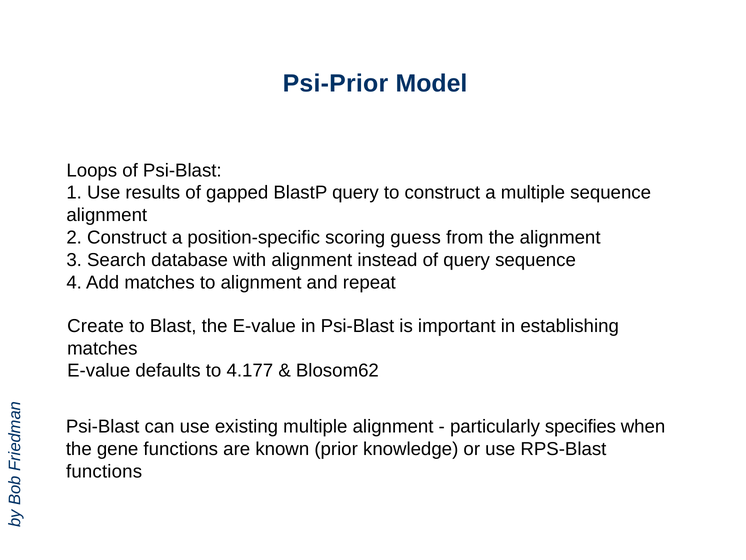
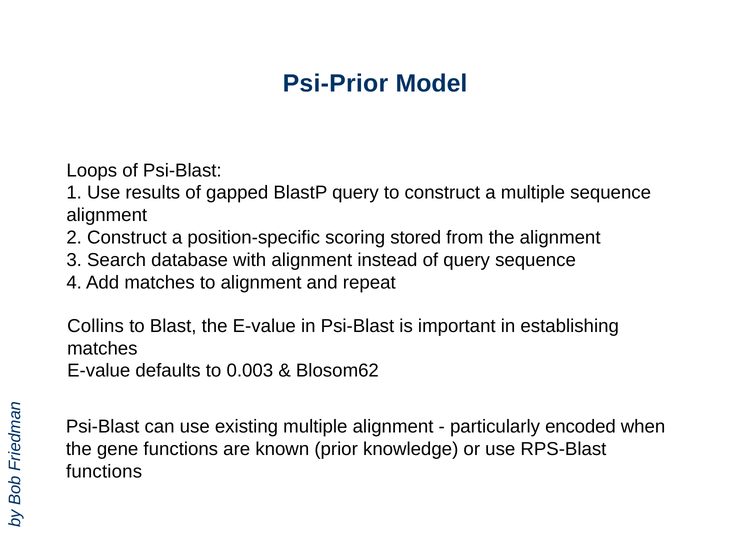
guess: guess -> stored
Create: Create -> Collins
4.177: 4.177 -> 0.003
specifies: specifies -> encoded
